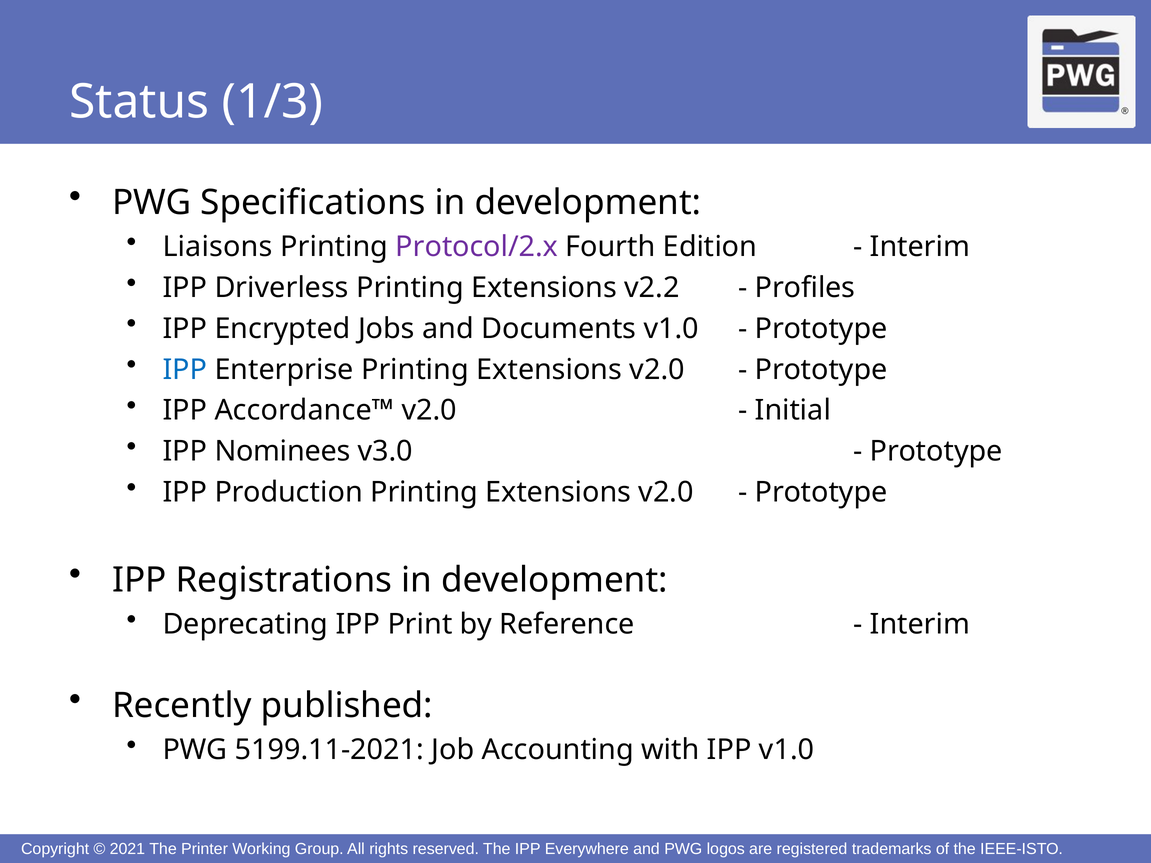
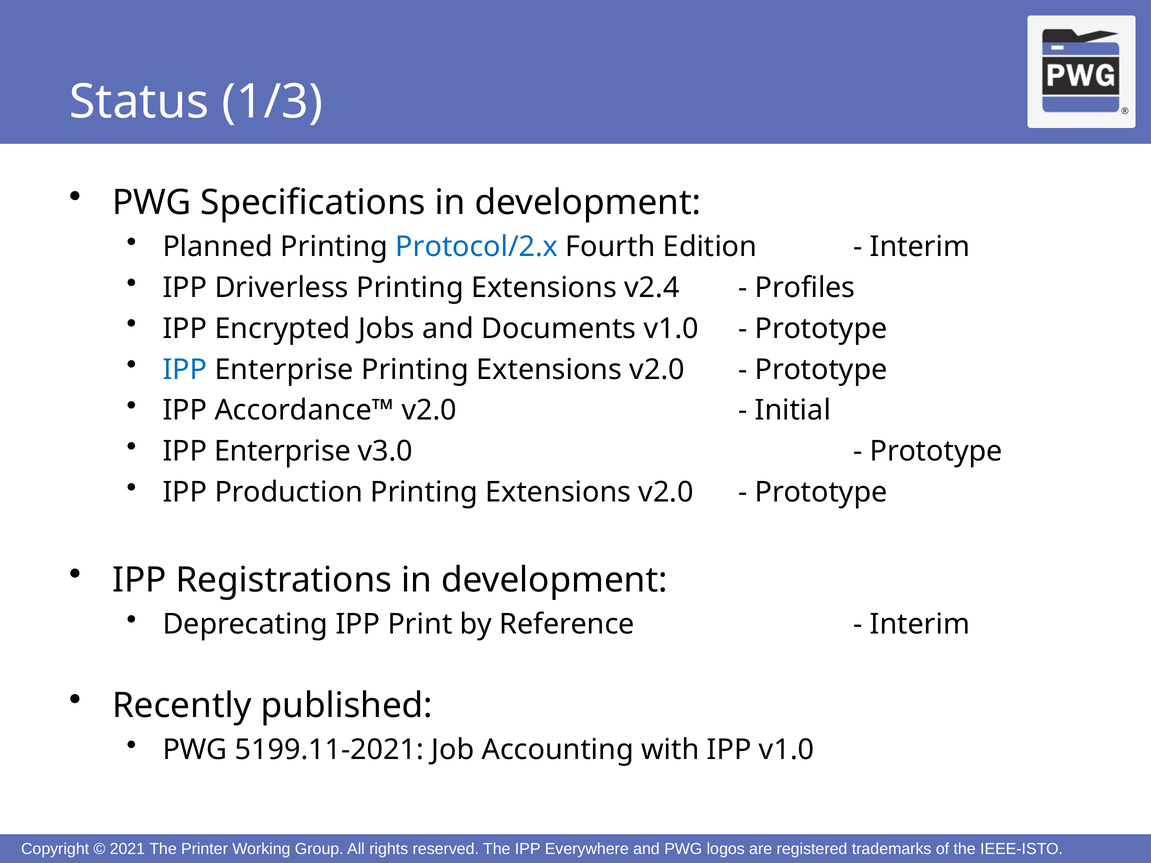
Liaisons: Liaisons -> Planned
Protocol/2.x colour: purple -> blue
v2.2: v2.2 -> v2.4
Nominees at (282, 451): Nominees -> Enterprise
